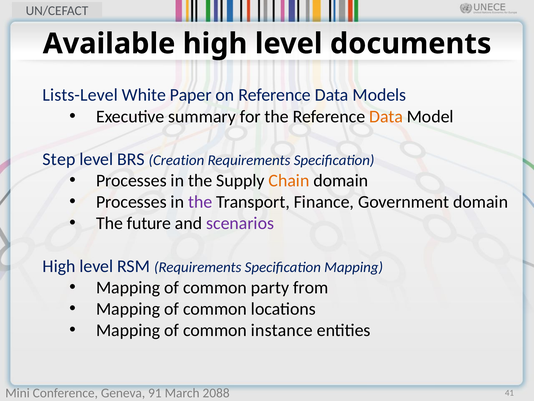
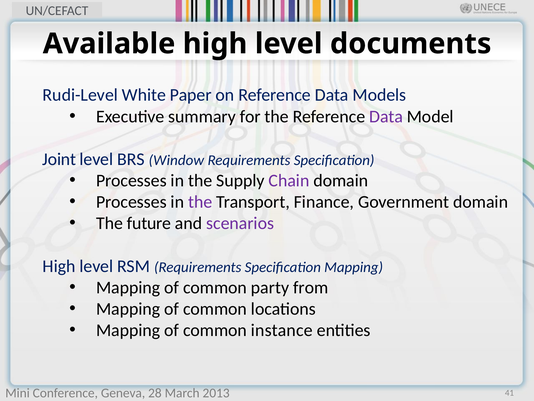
Lists-Level: Lists-Level -> Rudi-Level
Data at (386, 116) colour: orange -> purple
Step: Step -> Joint
Creation: Creation -> Window
Chain colour: orange -> purple
91: 91 -> 28
2088: 2088 -> 2013
